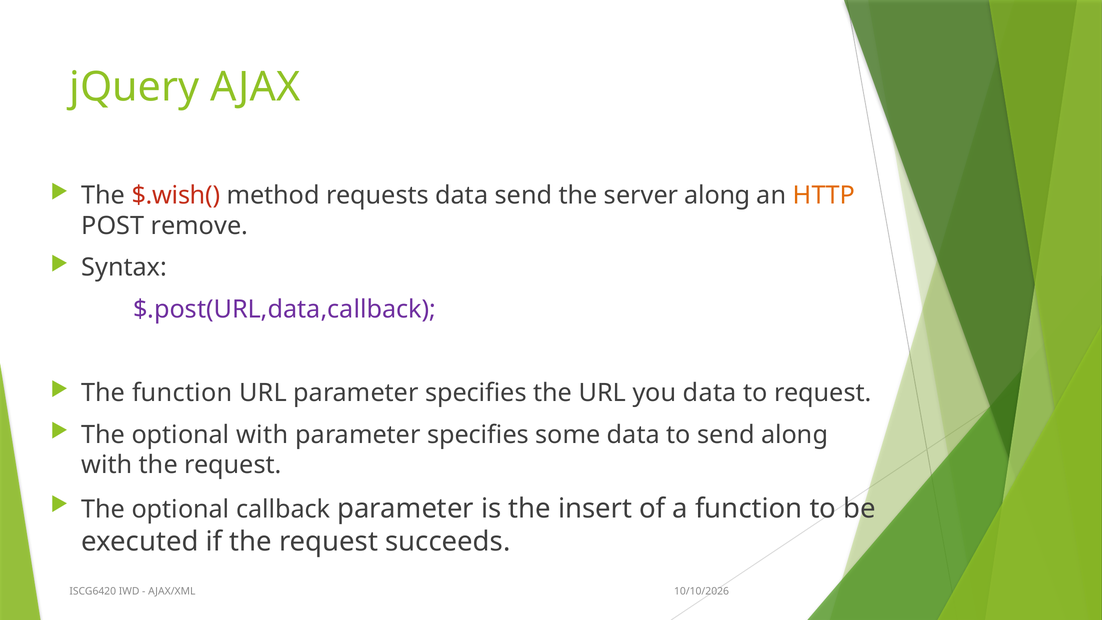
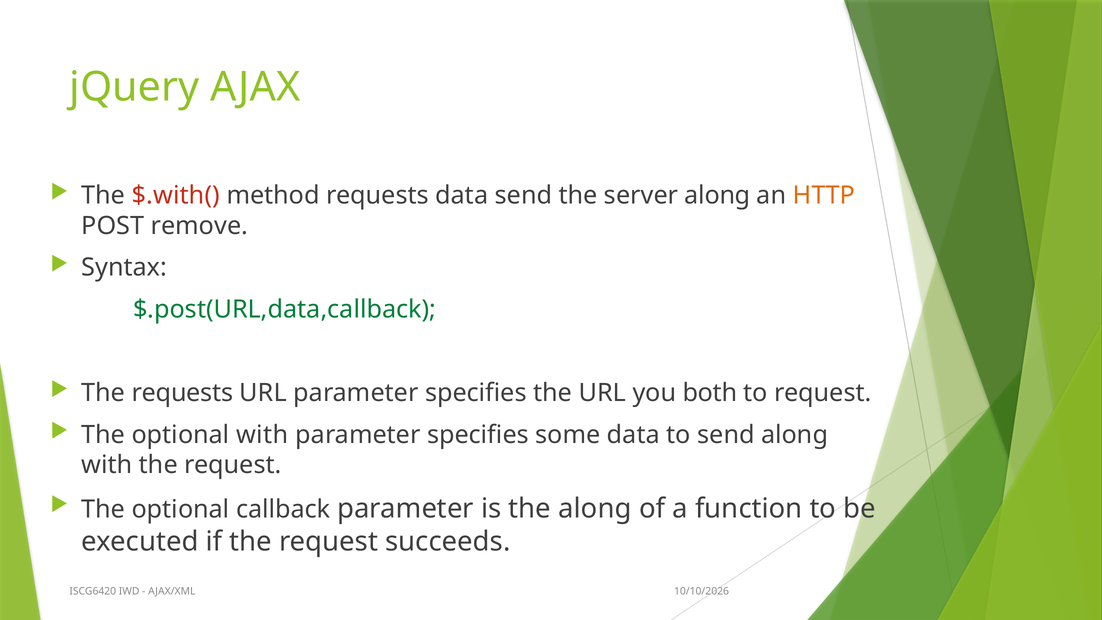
$.wish(: $.wish( -> $.with(
$.post(URL,data,callback colour: purple -> green
The function: function -> requests
you data: data -> both
the insert: insert -> along
